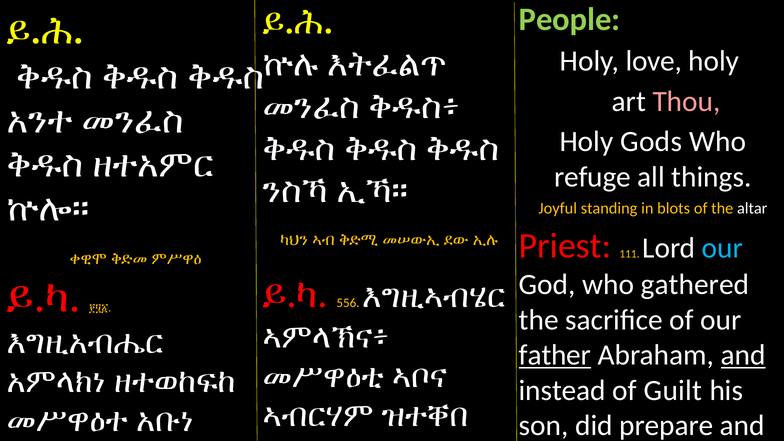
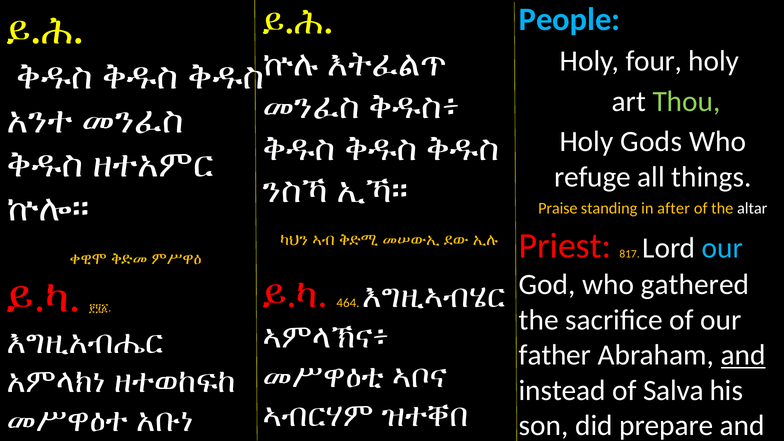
People colour: light green -> light blue
love: love -> four
Thou colour: pink -> light green
Joyful: Joyful -> Praise
blots: blots -> after
111: 111 -> 817
556: 556 -> 464
father underline: present -> none
Guilt: Guilt -> Salva
